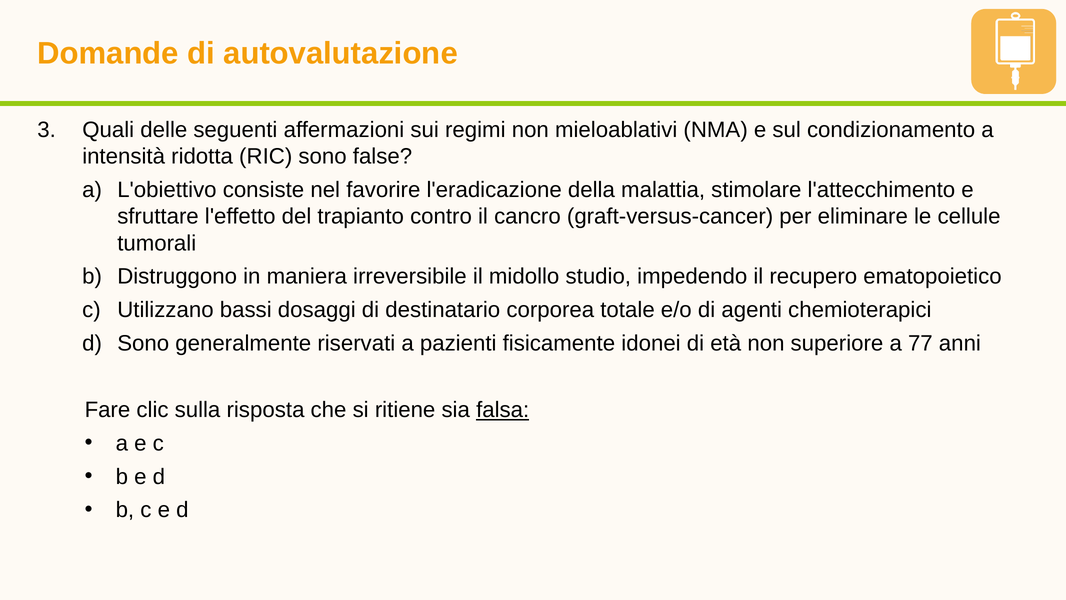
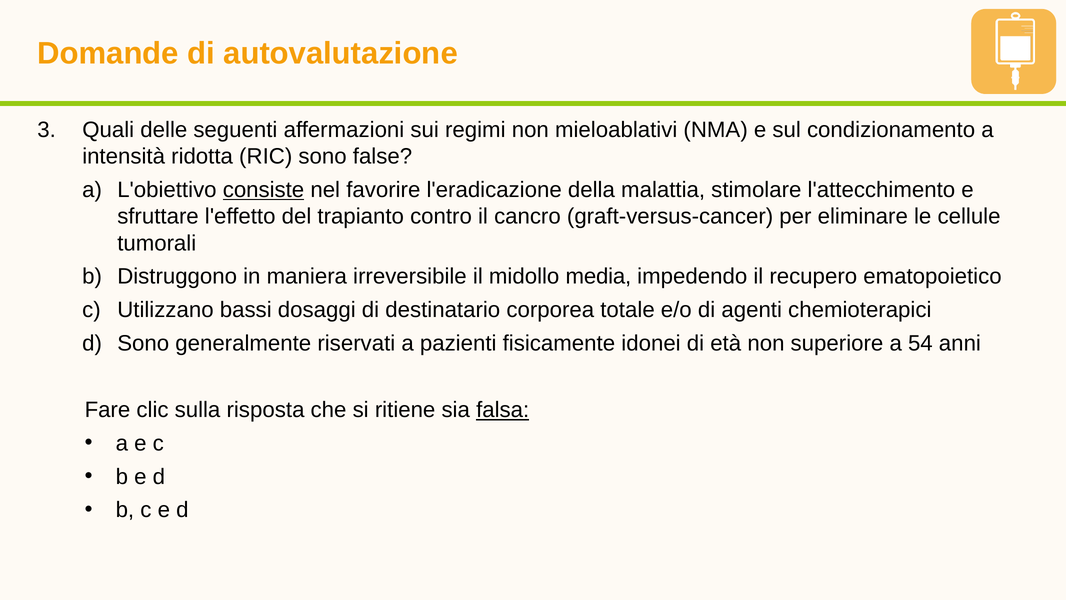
consiste underline: none -> present
studio: studio -> media
77: 77 -> 54
